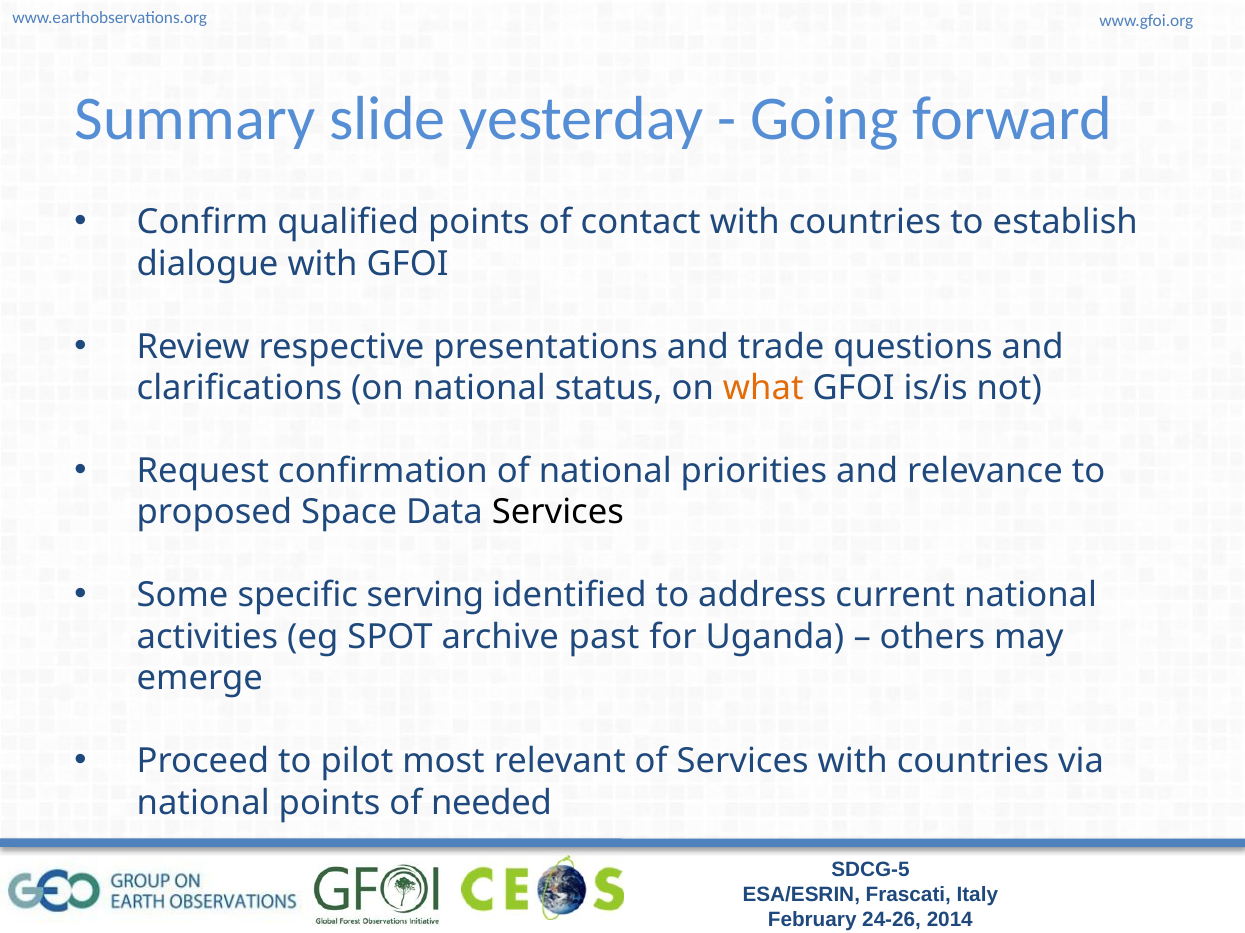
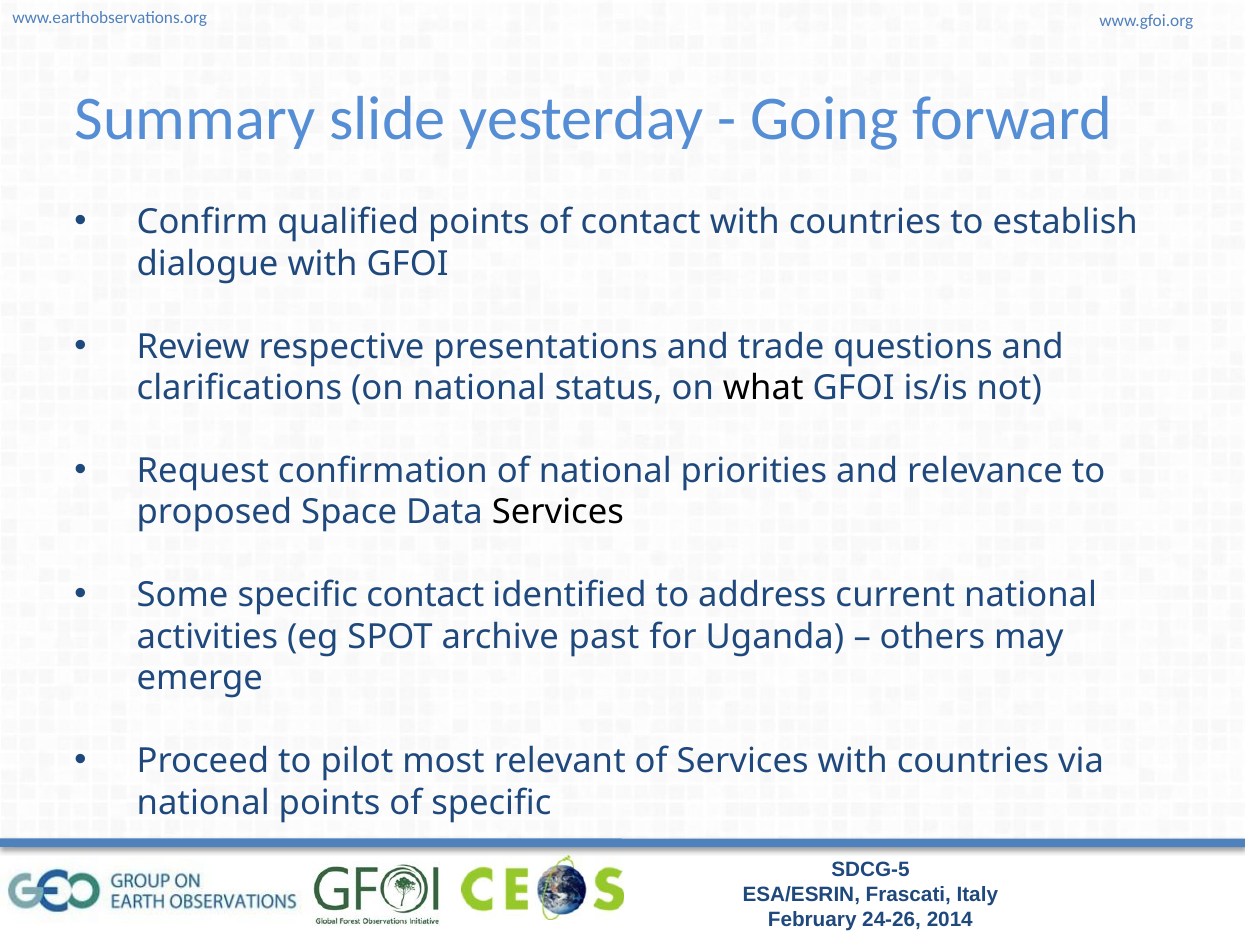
what colour: orange -> black
specific serving: serving -> contact
of needed: needed -> specific
